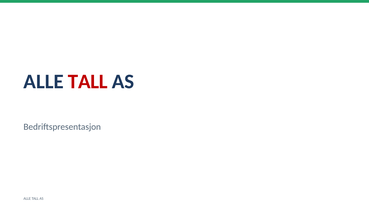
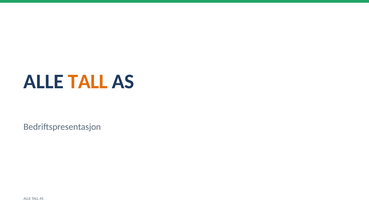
TALL at (88, 82) colour: red -> orange
